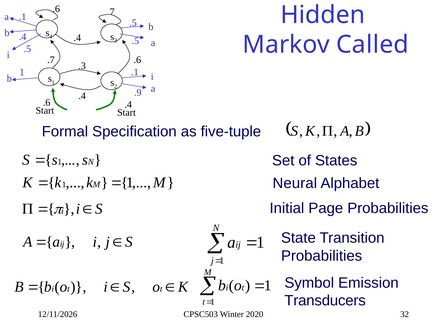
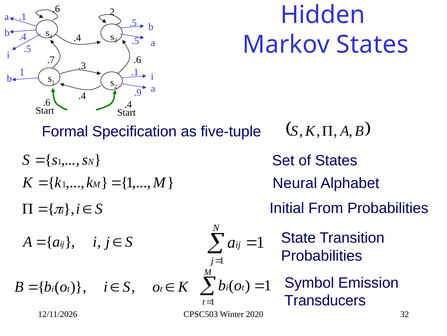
.6 7: 7 -> 2
Markov Called: Called -> States
Page: Page -> From
